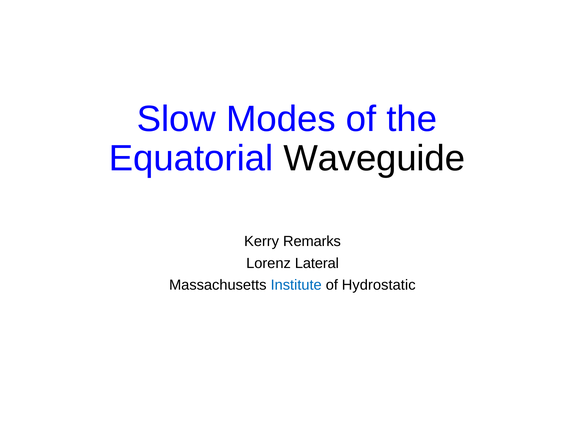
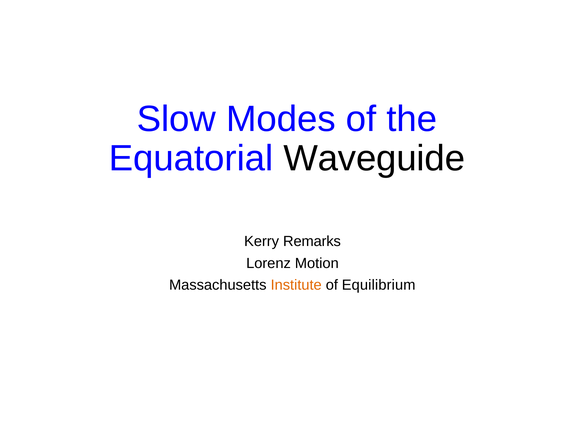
Lateral: Lateral -> Motion
Institute colour: blue -> orange
Hydrostatic: Hydrostatic -> Equilibrium
